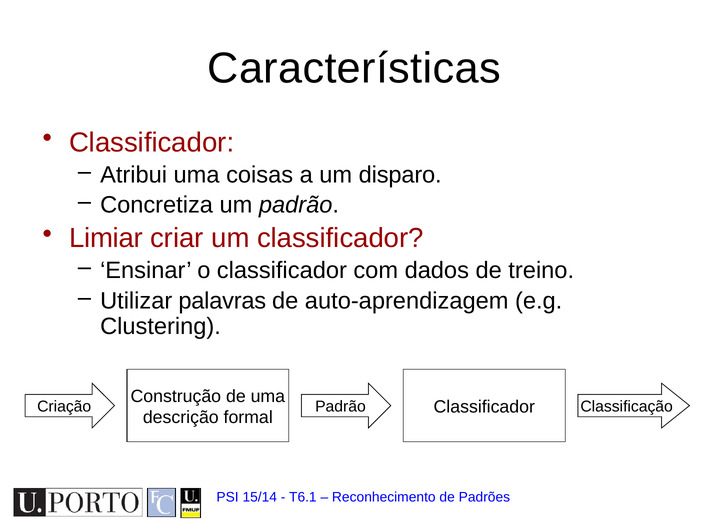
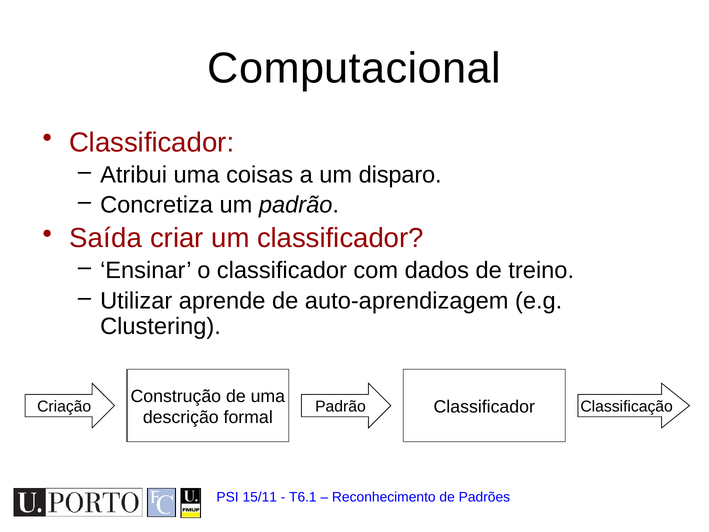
Características: Características -> Computacional
Limiar: Limiar -> Saída
palavras: palavras -> aprende
15/14: 15/14 -> 15/11
